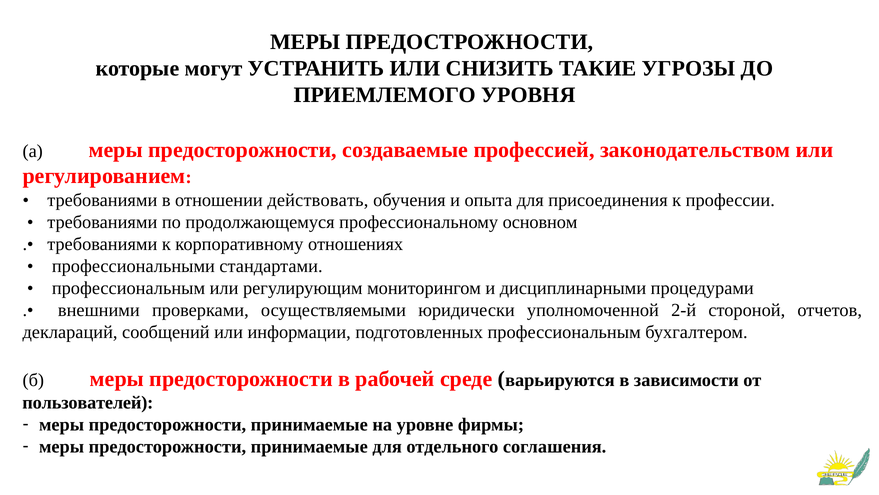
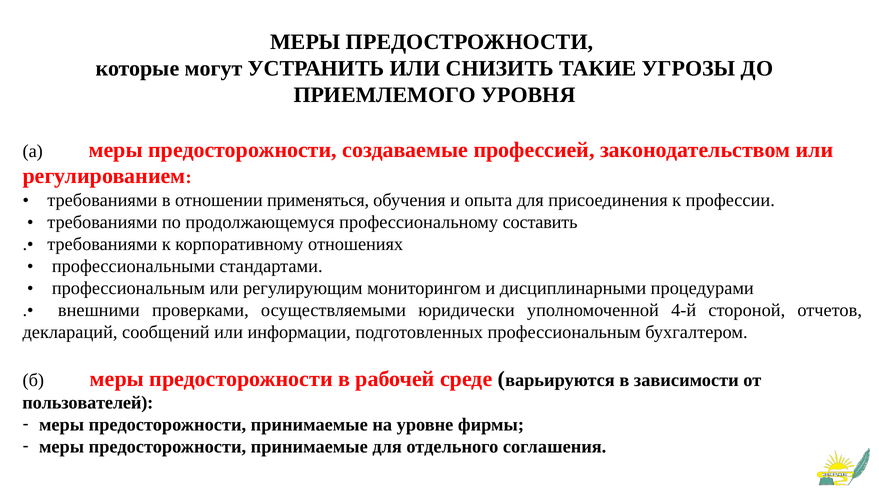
действовать: действовать -> применяться
основном: основном -> составить
2-й: 2-й -> 4-й
